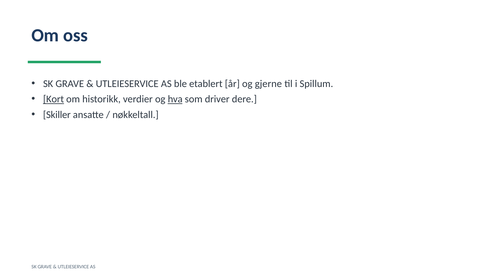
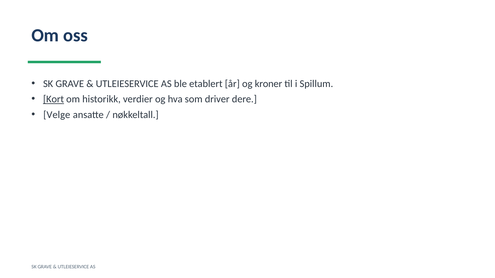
gjerne: gjerne -> kroner
hva underline: present -> none
Skiller: Skiller -> Velge
